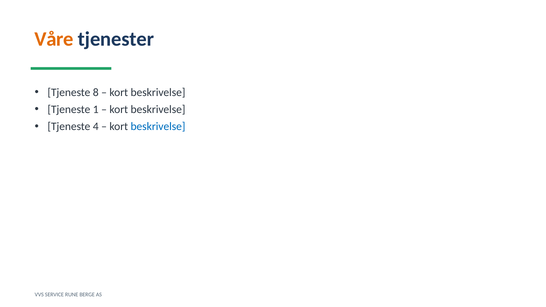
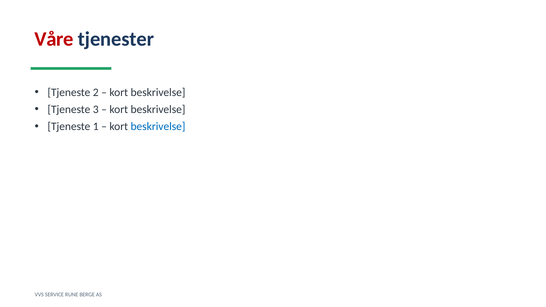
Våre colour: orange -> red
8: 8 -> 2
1: 1 -> 3
4: 4 -> 1
